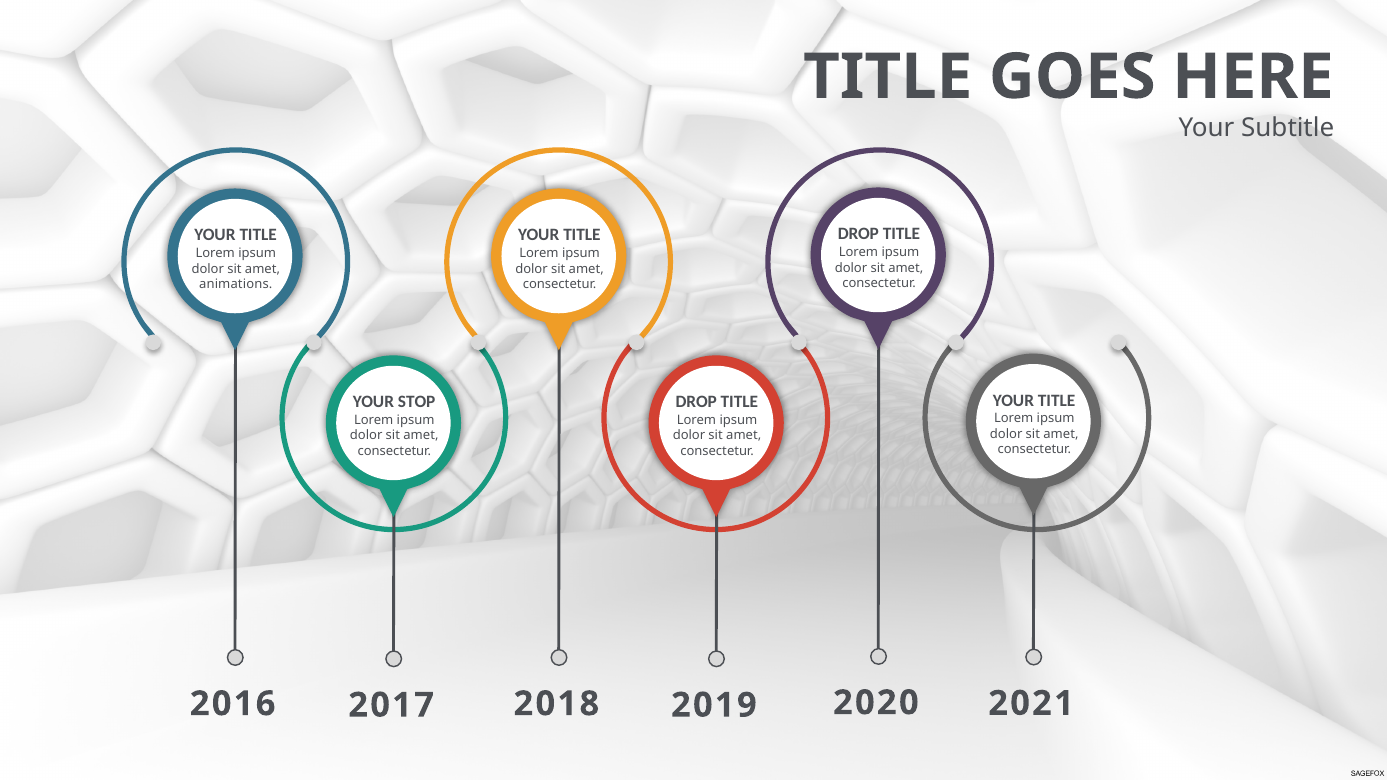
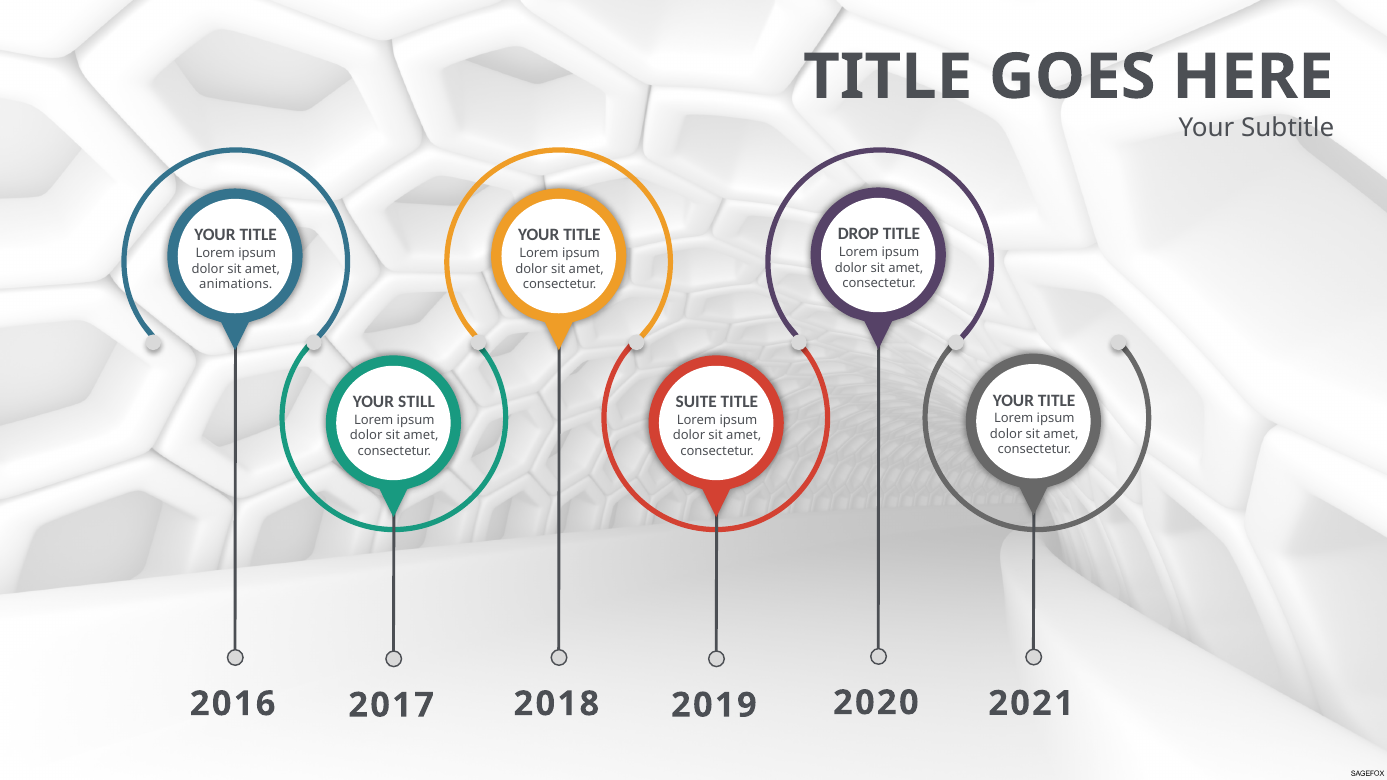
STOP: STOP -> STILL
DROP at (696, 402): DROP -> SUITE
